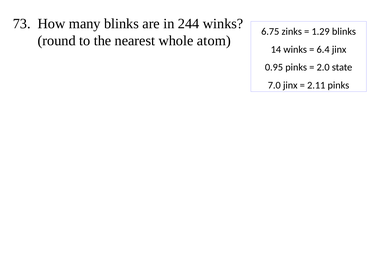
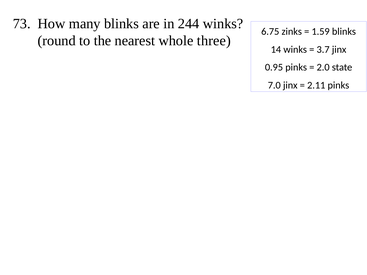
1.29: 1.29 -> 1.59
atom: atom -> three
6.4: 6.4 -> 3.7
